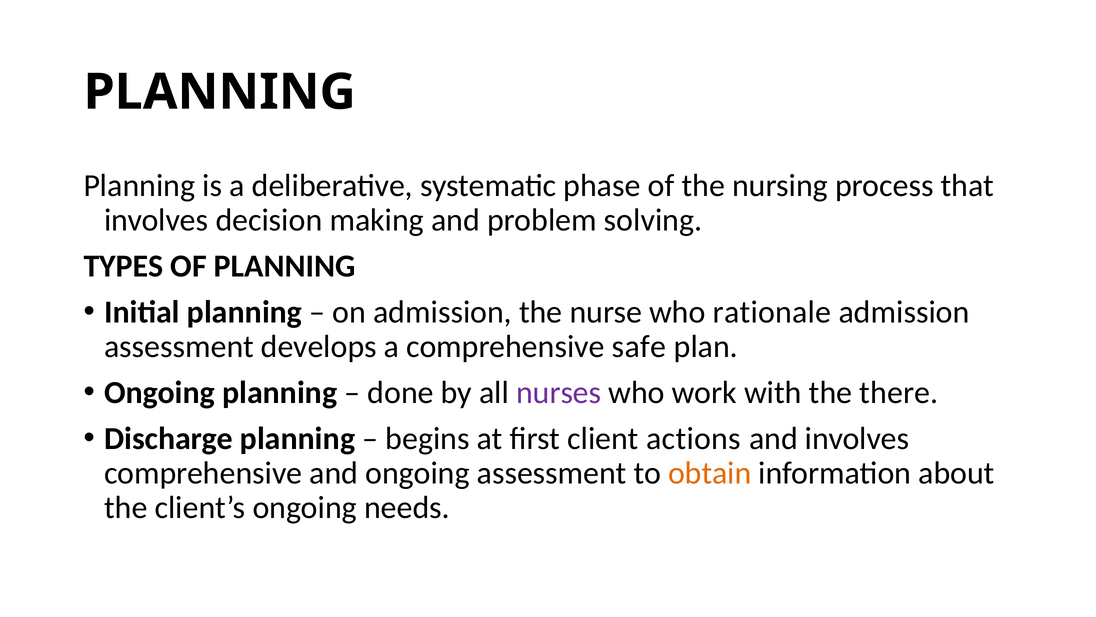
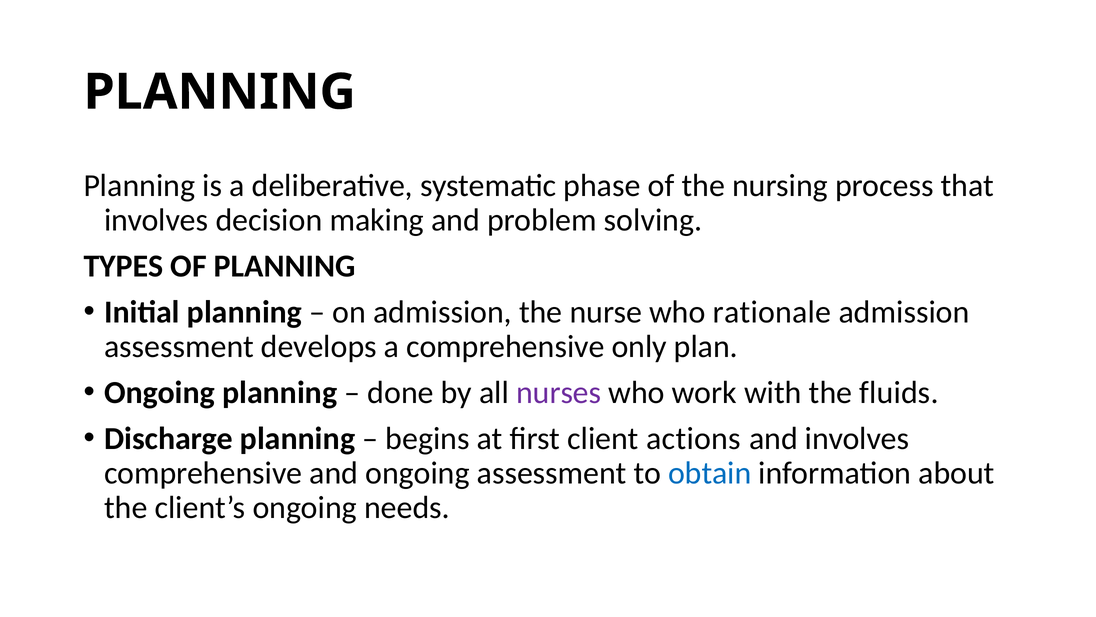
safe: safe -> only
there: there -> fluids
obtain colour: orange -> blue
